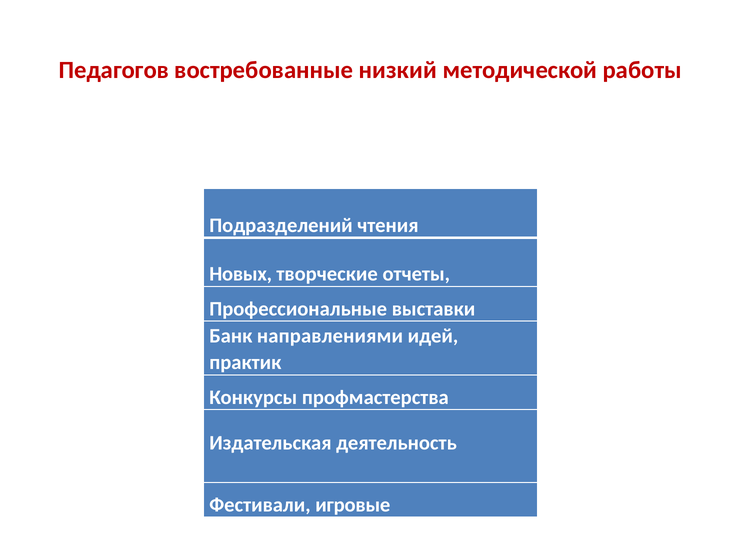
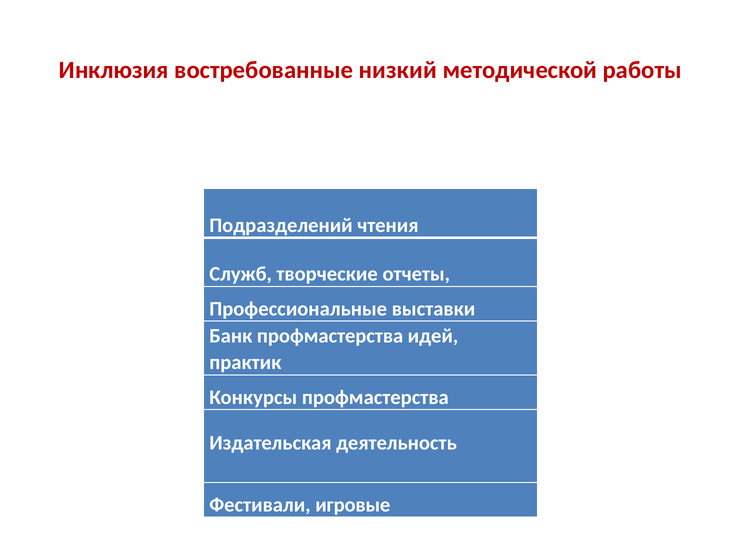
Педагогов: Педагогов -> Инклюзия
Новых: Новых -> Служб
Банк направлениями: направлениями -> профмастерства
